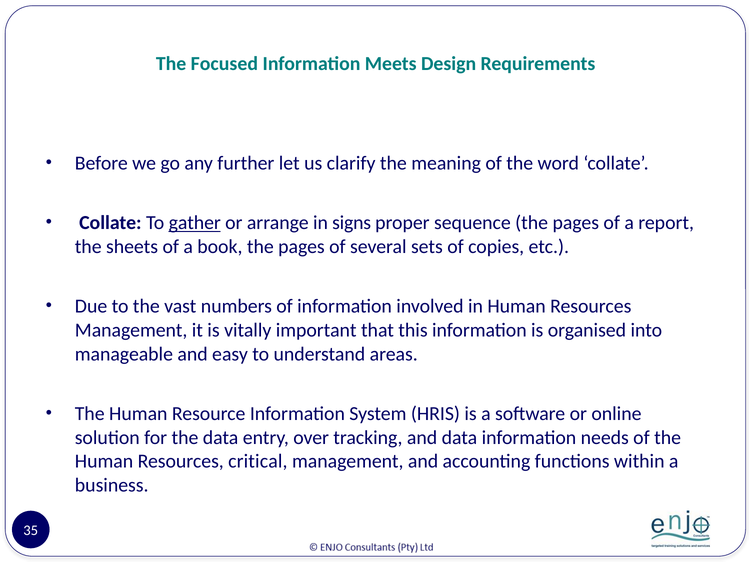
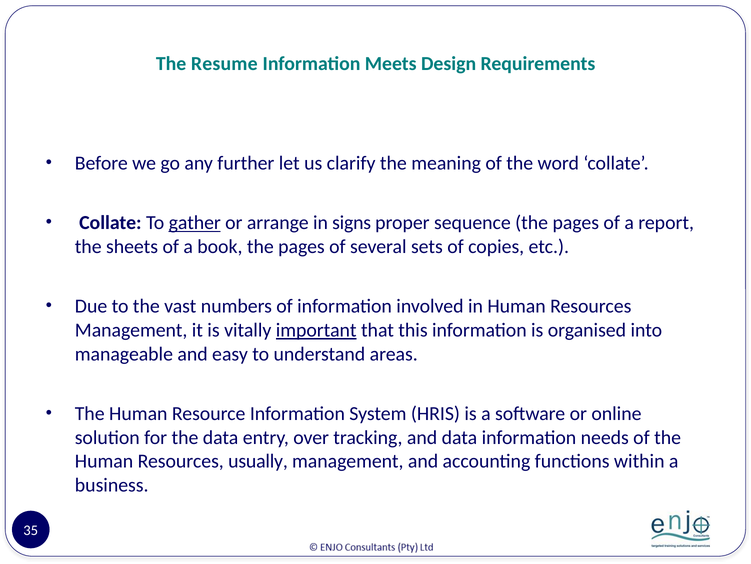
Focused: Focused -> Resume
important underline: none -> present
critical: critical -> usually
